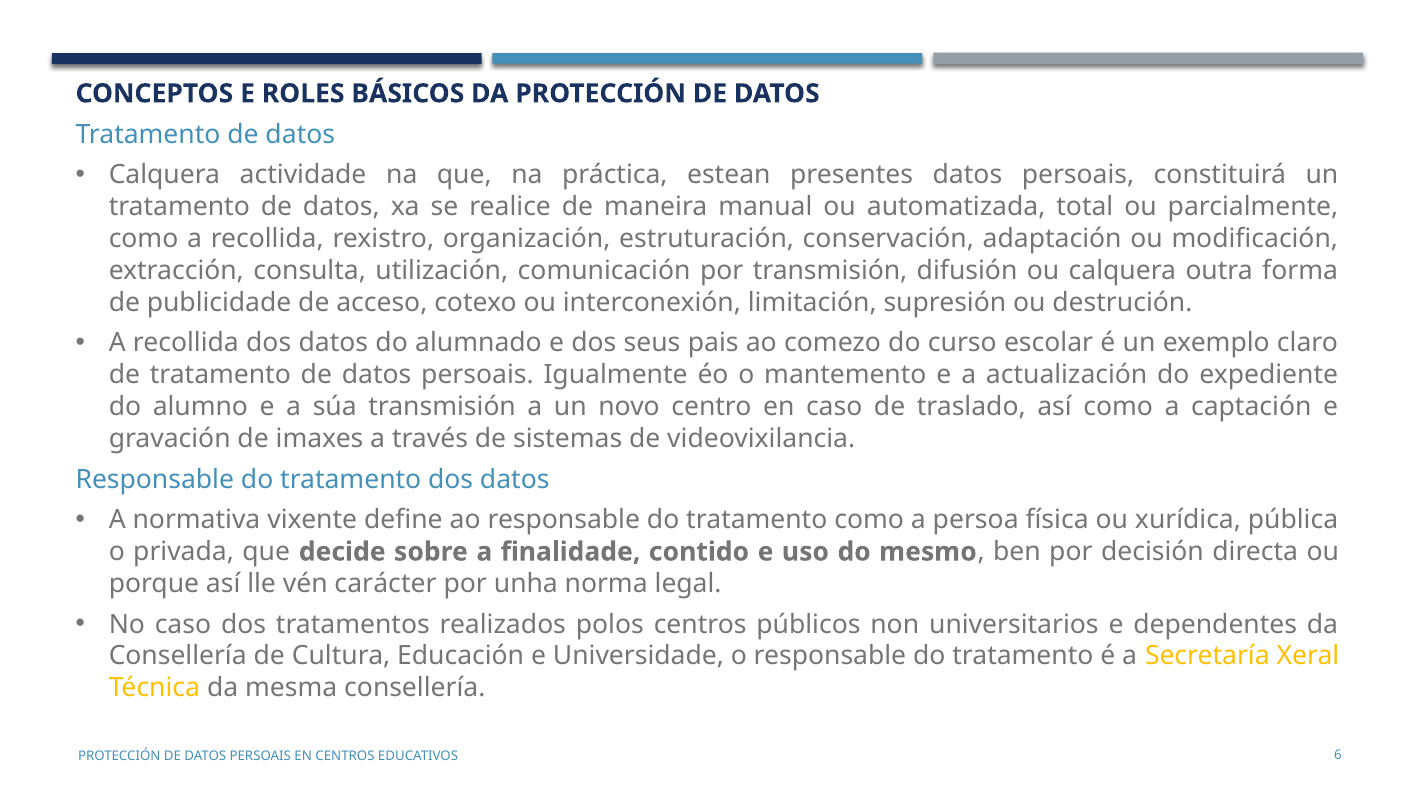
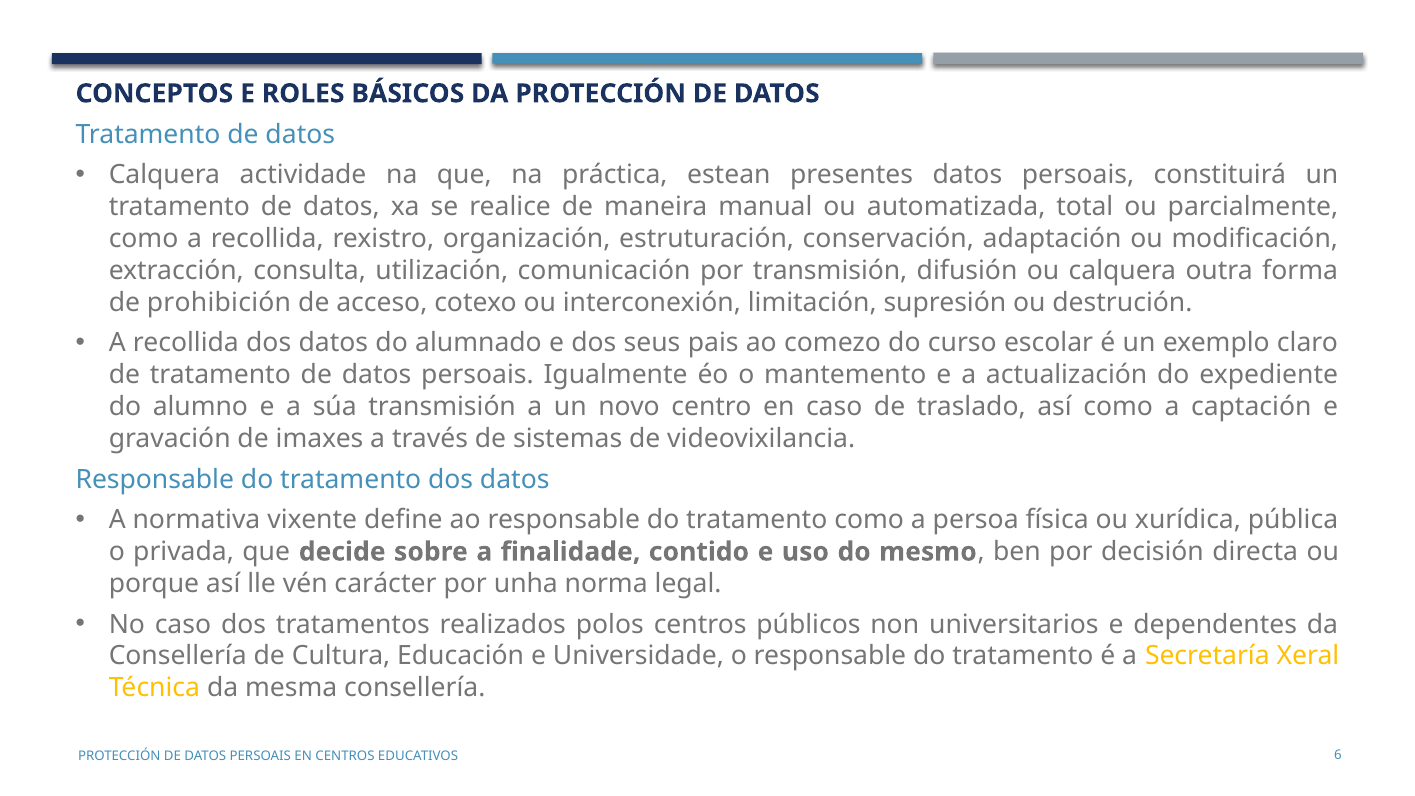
publicidade: publicidade -> prohibición
